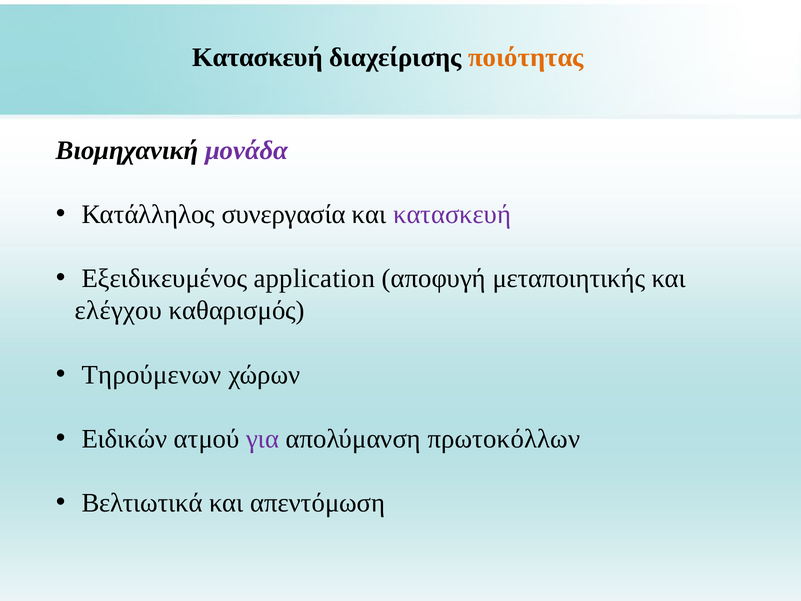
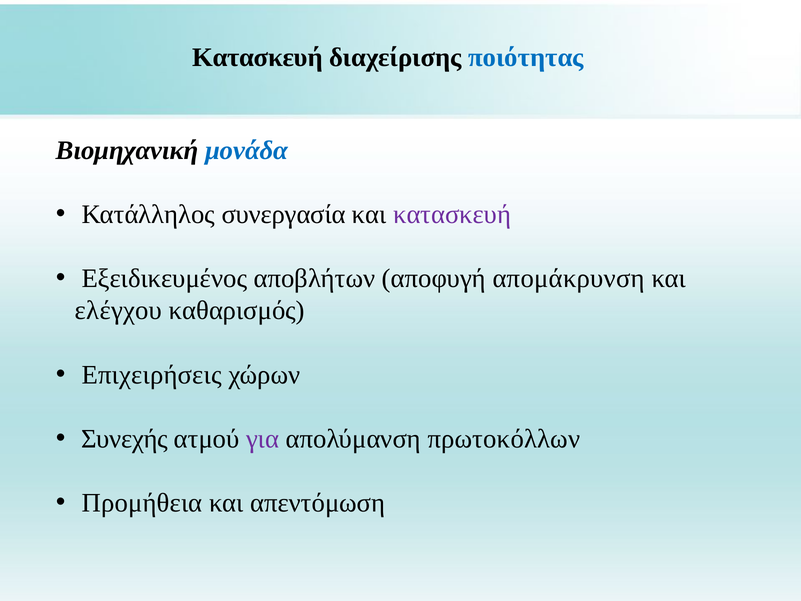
ποιότητας colour: orange -> blue
μονάδα colour: purple -> blue
application: application -> αποβλήτων
μεταποιητικής: μεταποιητικής -> απομάκρυνση
Τηρούμενων: Τηρούμενων -> Επιχειρήσεις
Ειδικών: Ειδικών -> Συνεχής
Βελτιωτικά: Βελτιωτικά -> Προμήθεια
